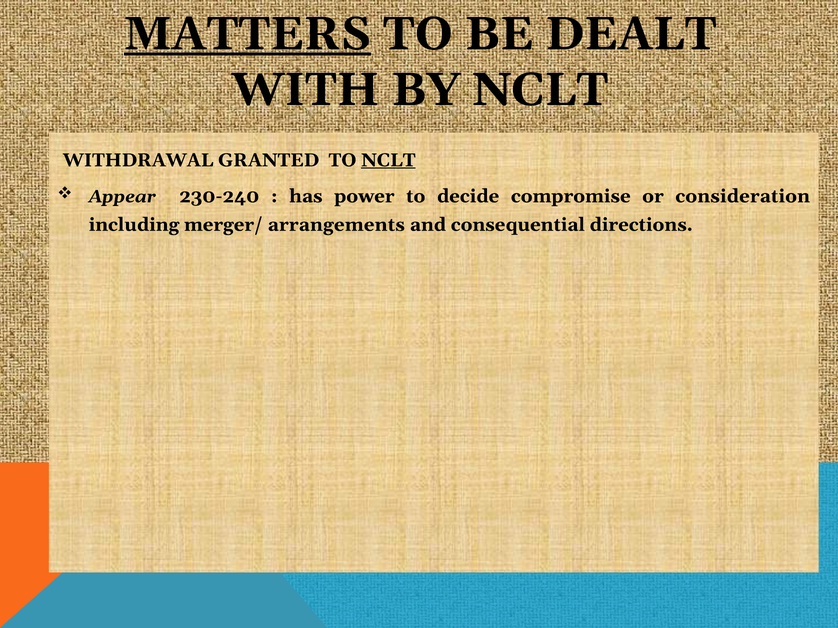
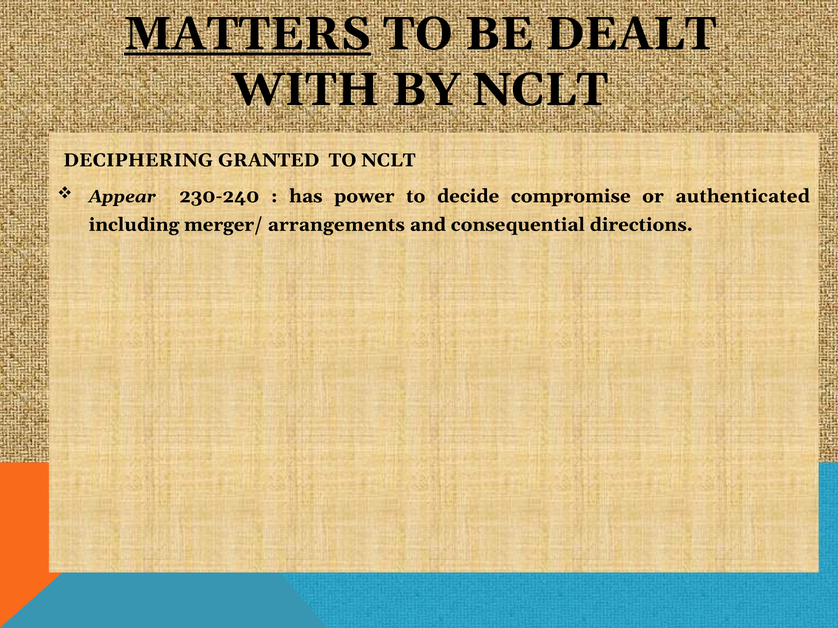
WITHDRAWAL: WITHDRAWAL -> DECIPHERING
NCLT at (388, 160) underline: present -> none
consideration: consideration -> authenticated
